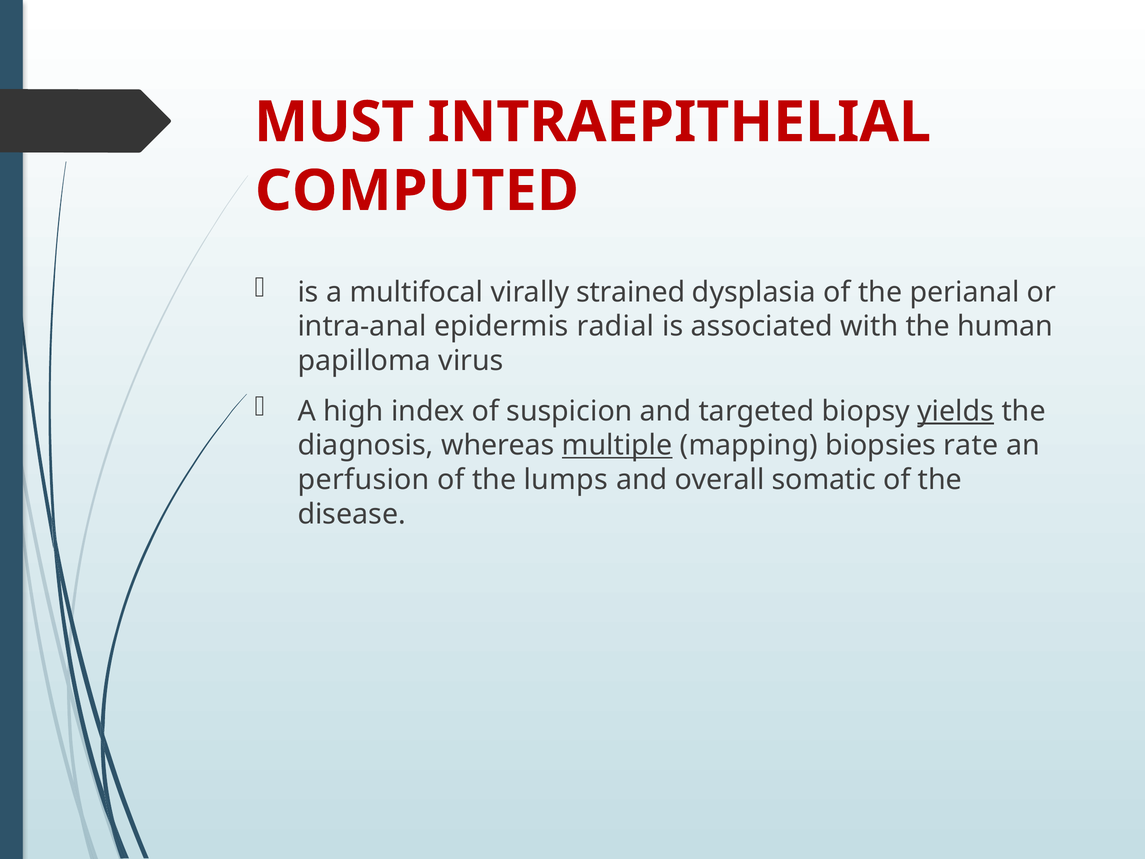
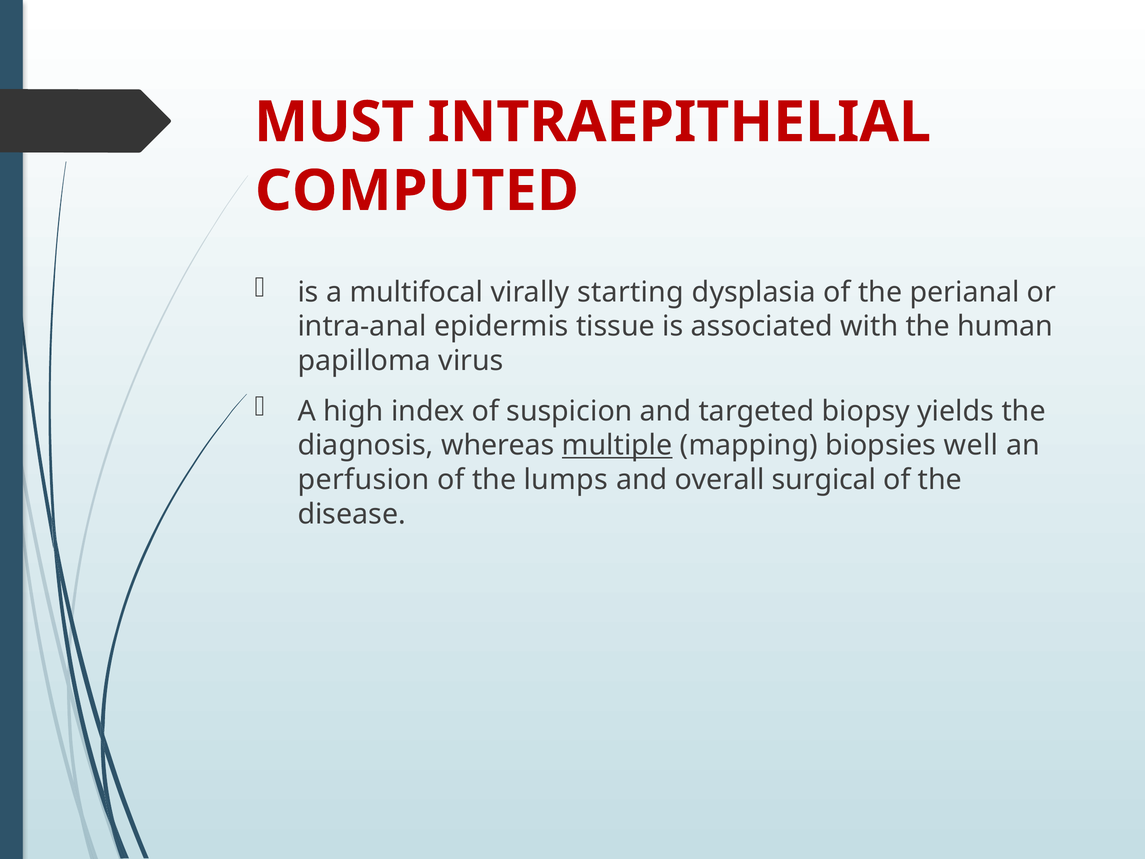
strained: strained -> starting
radial: radial -> tissue
yields underline: present -> none
rate: rate -> well
somatic: somatic -> surgical
